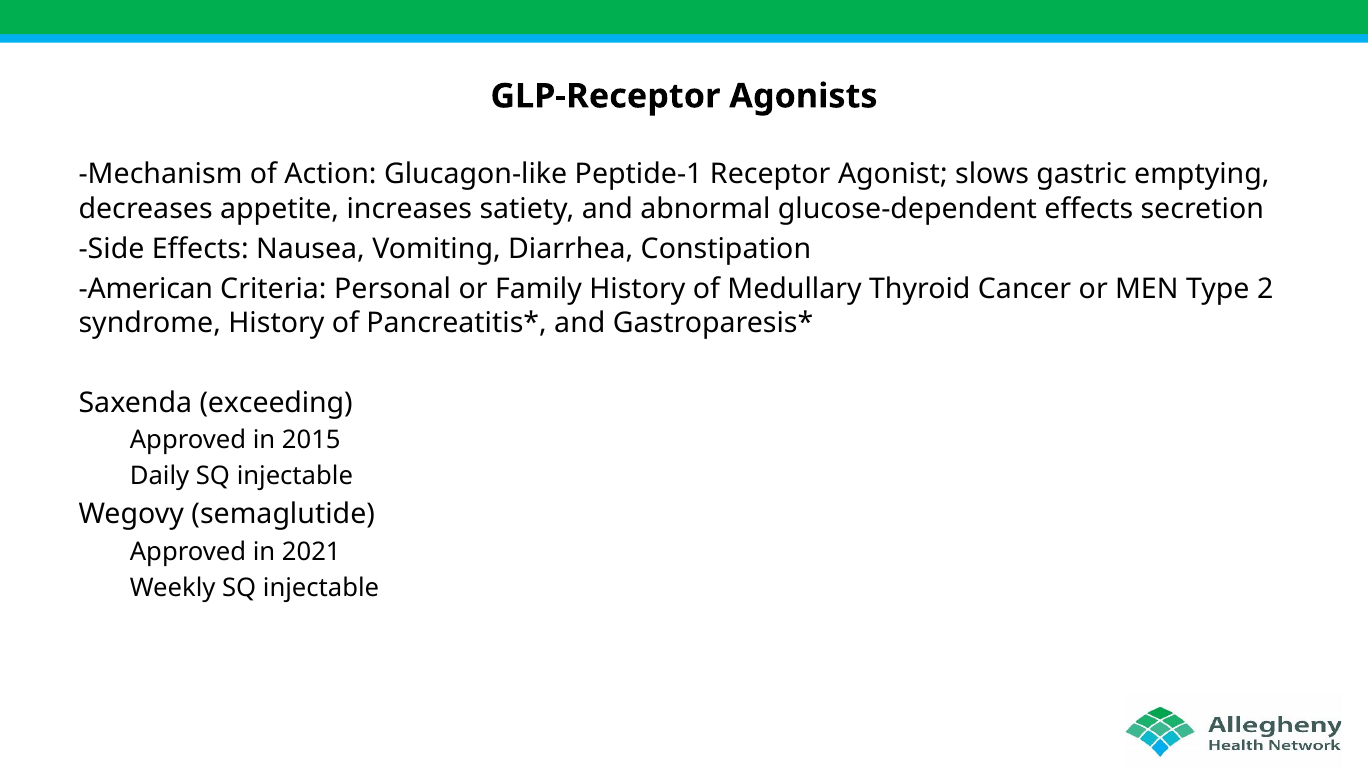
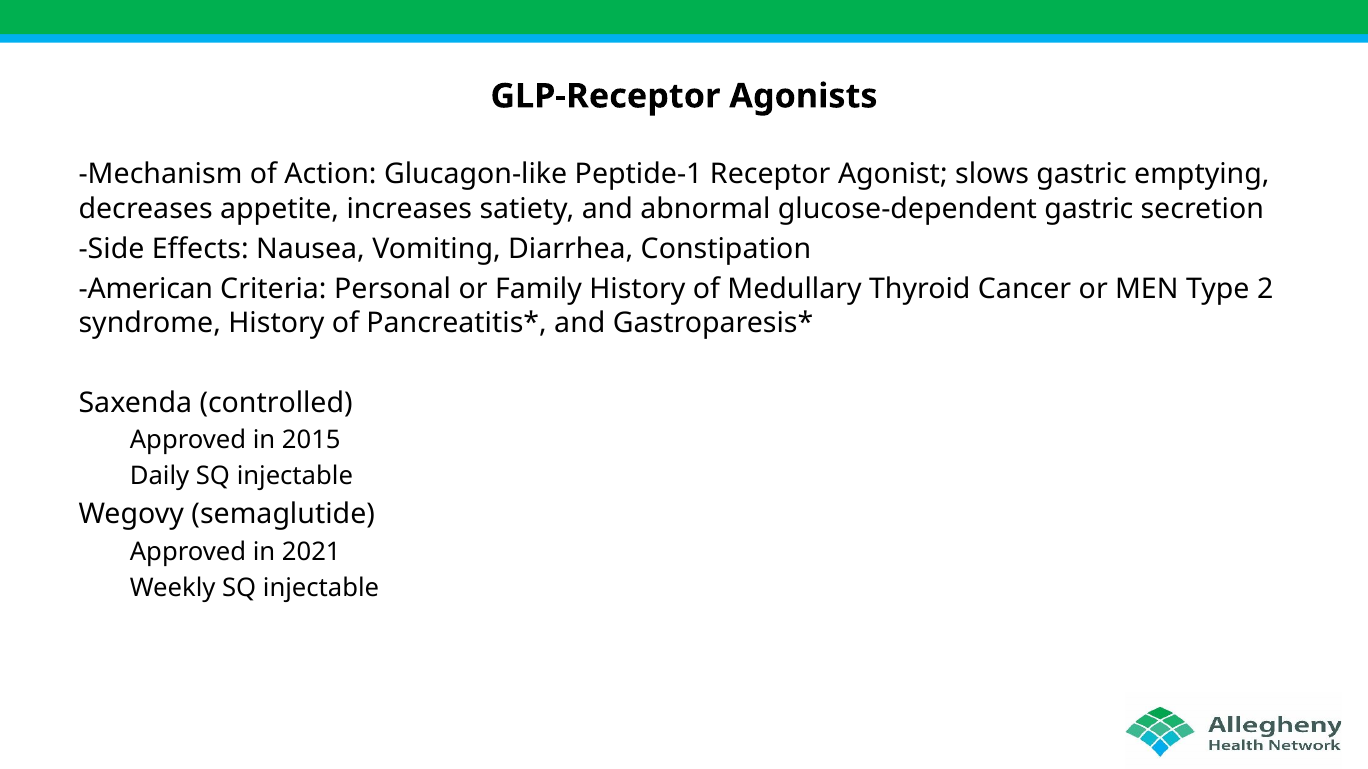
glucose-dependent effects: effects -> gastric
exceeding: exceeding -> controlled
